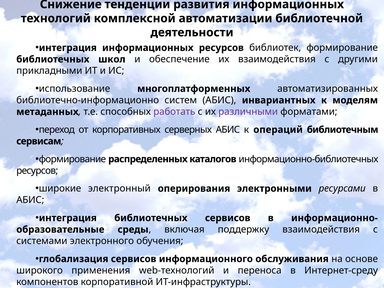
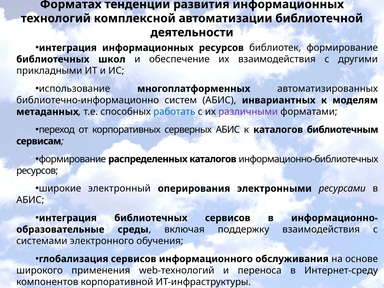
Снижение: Снижение -> Форматах
работать colour: purple -> blue
к операций: операций -> каталогов
